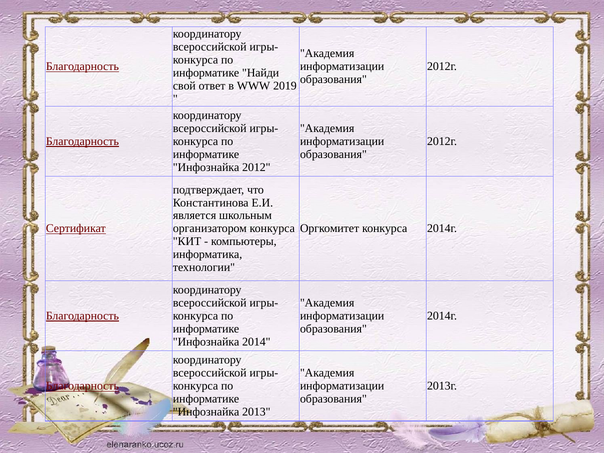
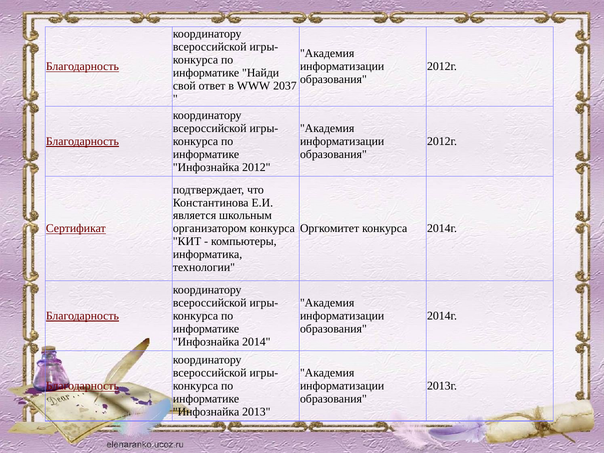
2019: 2019 -> 2037
